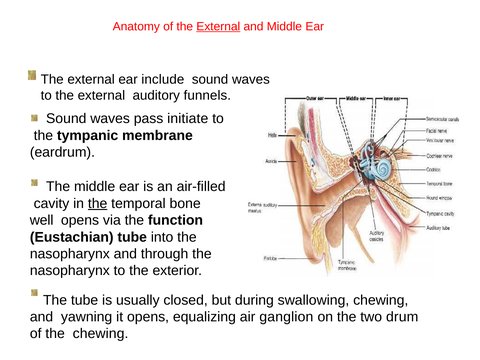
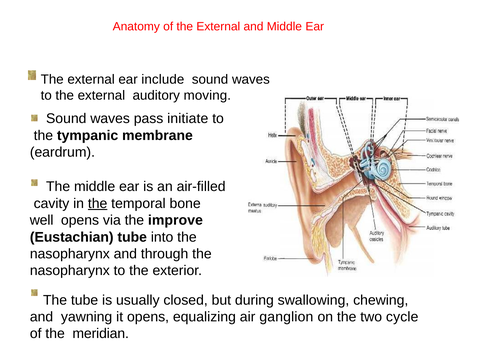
External at (218, 26) underline: present -> none
funnels: funnels -> moving
function: function -> improve
drum: drum -> cycle
the chewing: chewing -> meridian
